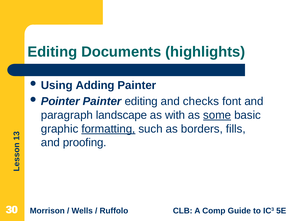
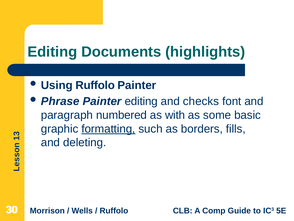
Using Adding: Adding -> Ruffolo
Pointer: Pointer -> Phrase
landscape: landscape -> numbered
some underline: present -> none
proofing: proofing -> deleting
